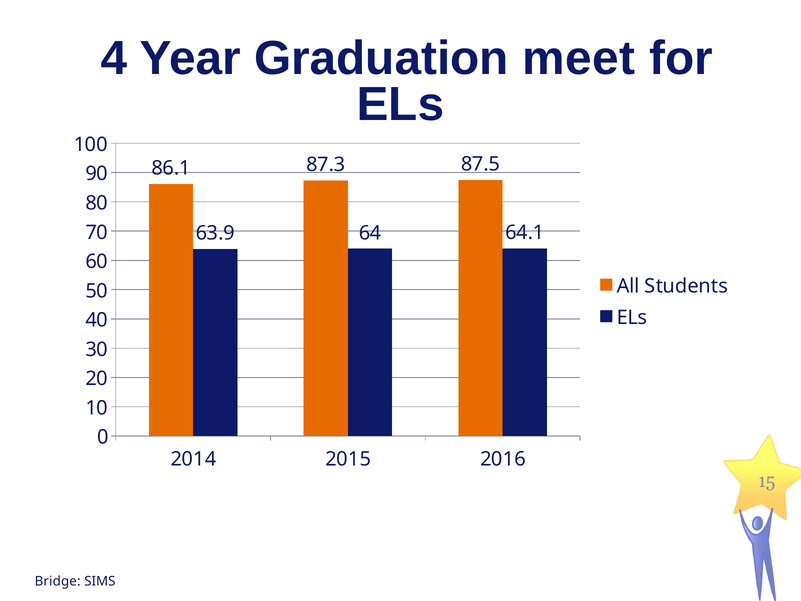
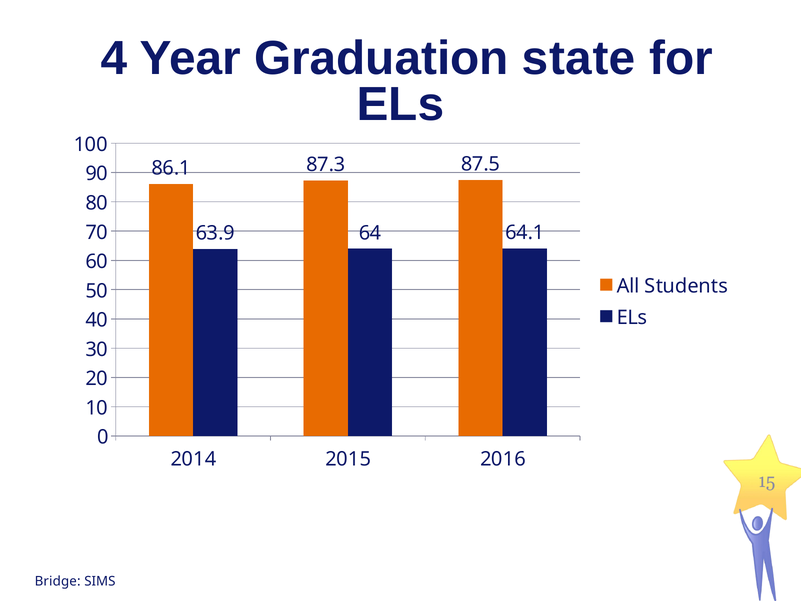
meet: meet -> state
